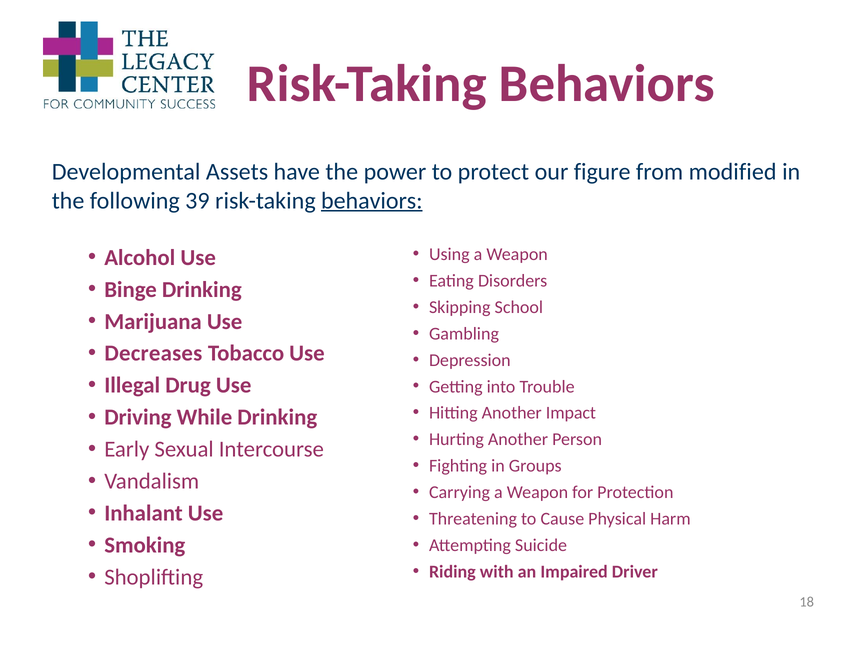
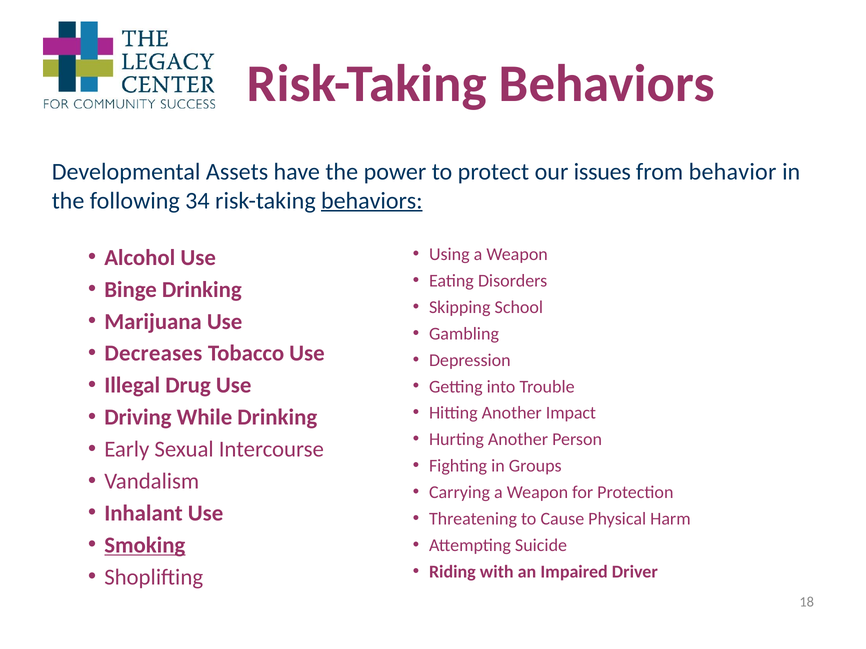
figure: figure -> issues
modified: modified -> behavior
39: 39 -> 34
Smoking underline: none -> present
